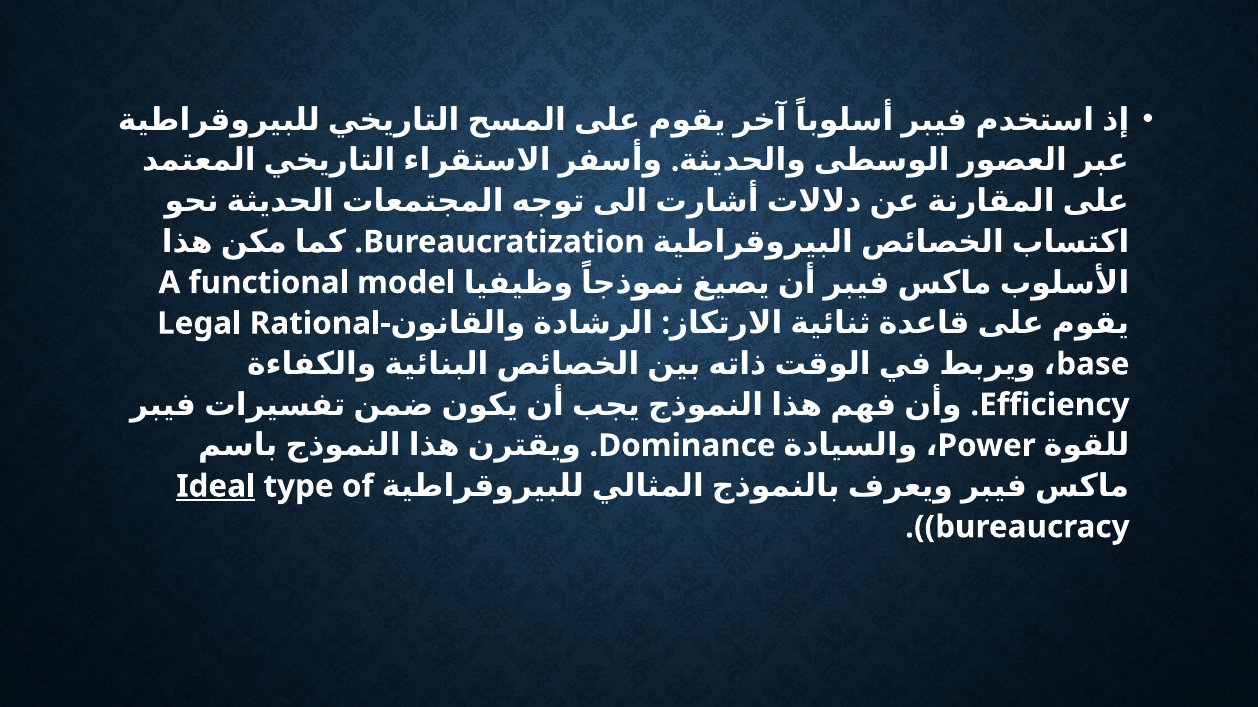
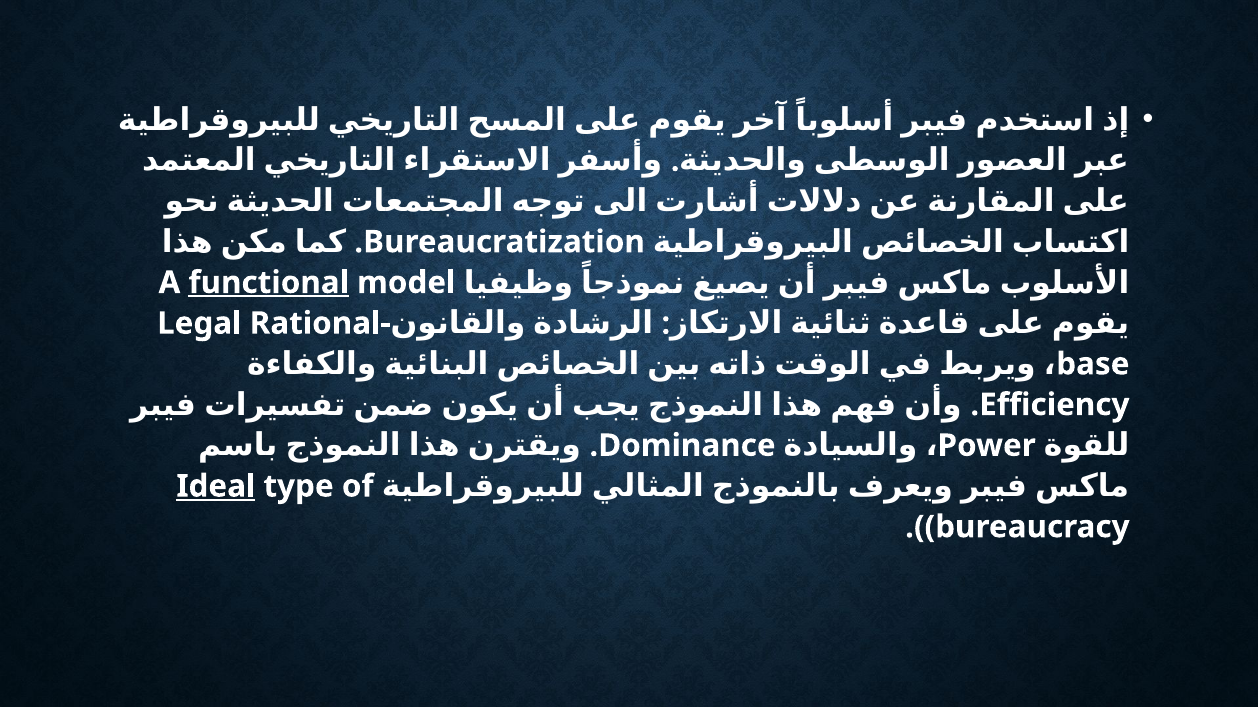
functional underline: none -> present
